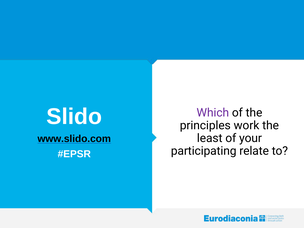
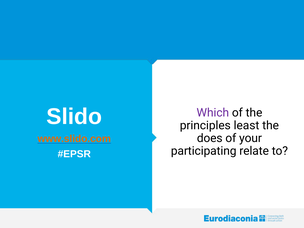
work: work -> least
least: least -> does
www.slido.com colour: black -> orange
